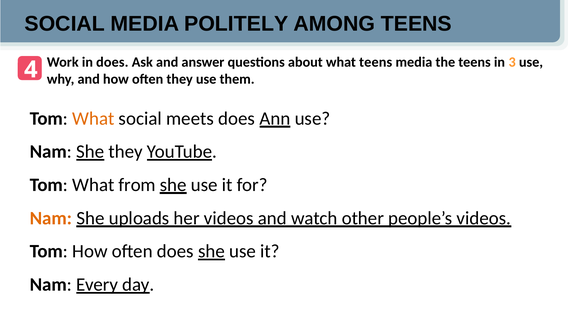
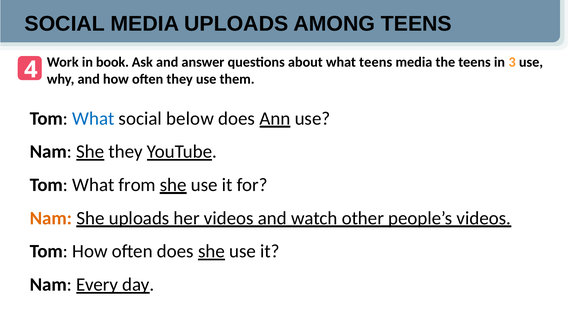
MEDIA POLITELY: POLITELY -> UPLOADS
in does: does -> book
What at (93, 118) colour: orange -> blue
meets: meets -> below
